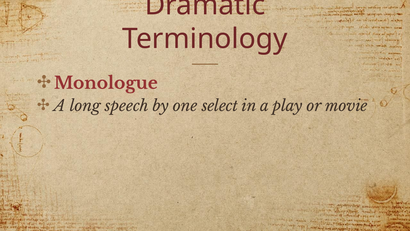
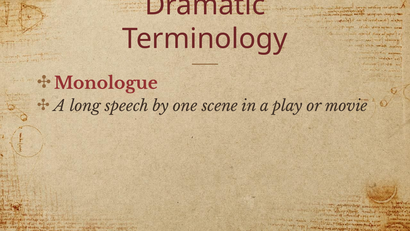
select: select -> scene
